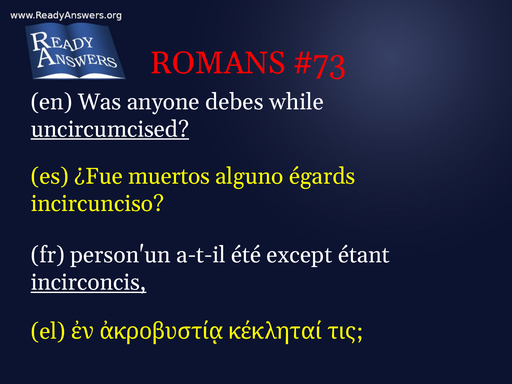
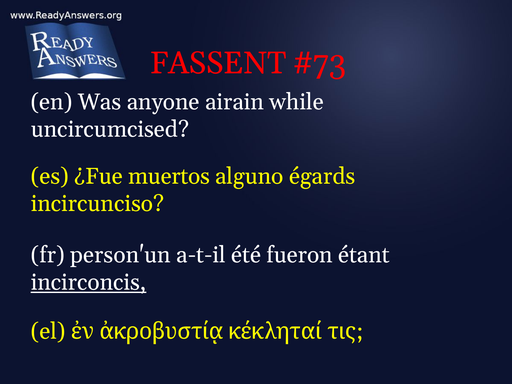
ROMANS: ROMANS -> FASSENT
debes: debes -> airain
uncircumcised underline: present -> none
except: except -> fueron
